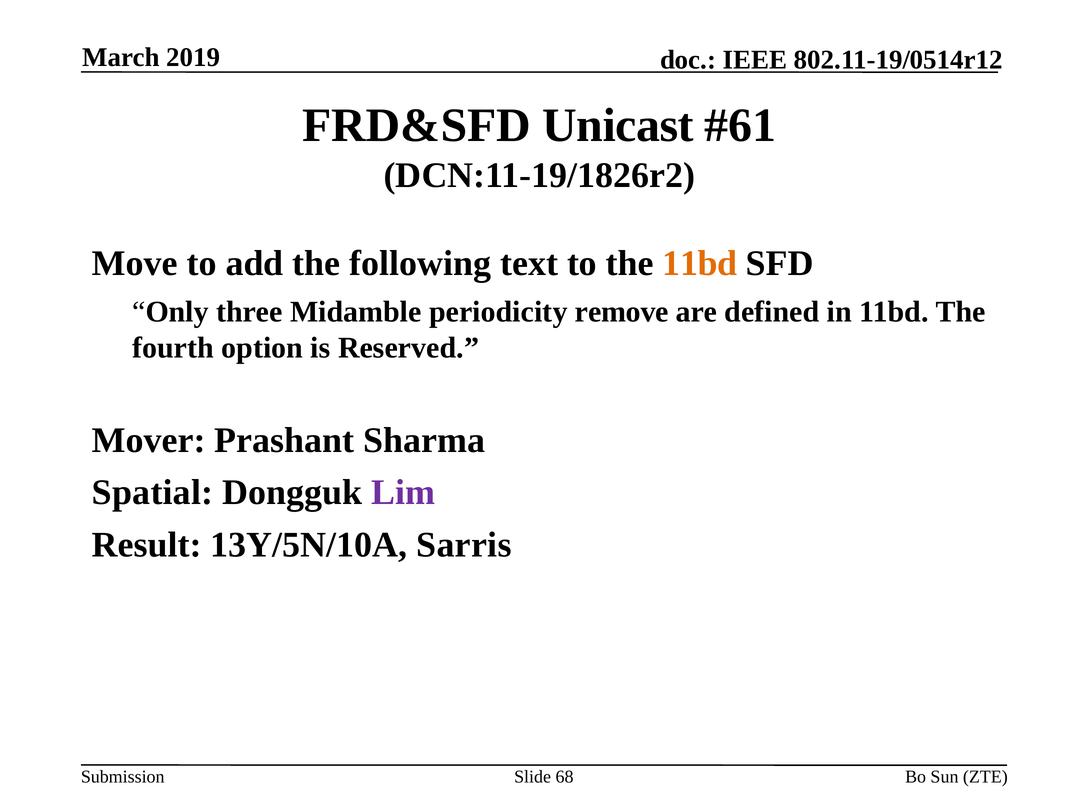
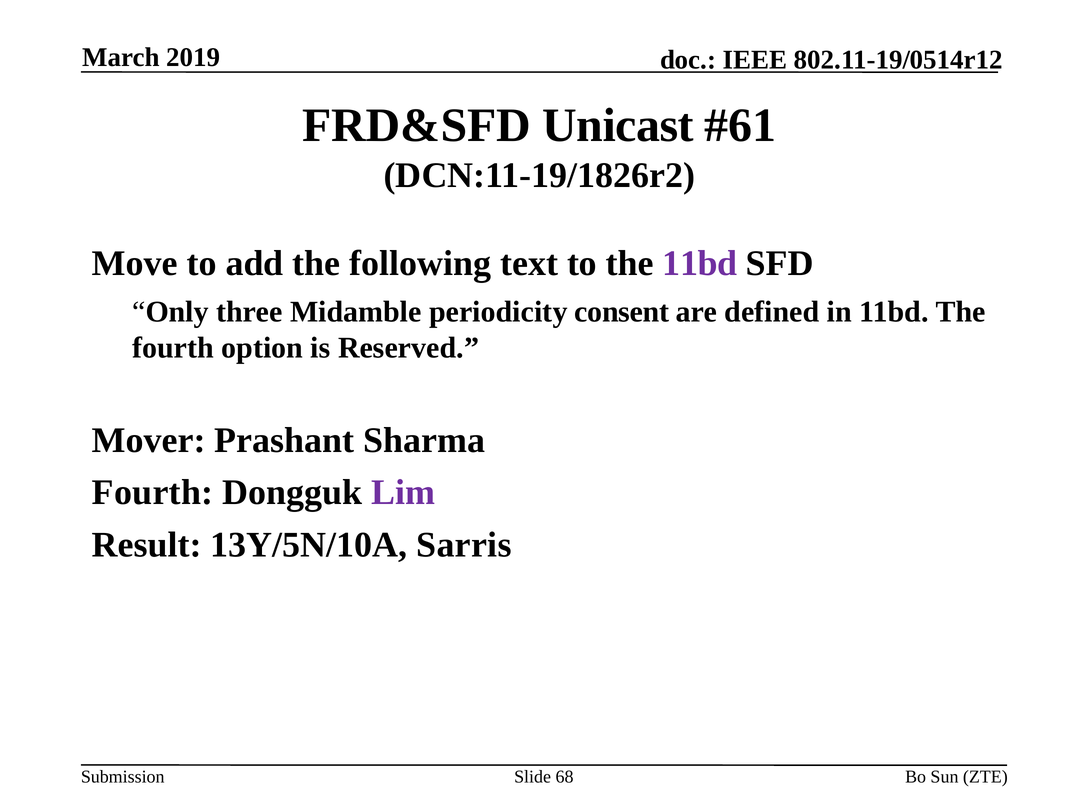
11bd at (700, 263) colour: orange -> purple
remove: remove -> consent
Spatial at (153, 492): Spatial -> Fourth
